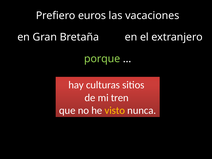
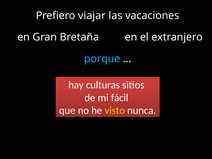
euros: euros -> viajar
porque colour: light green -> light blue
tren: tren -> fácil
